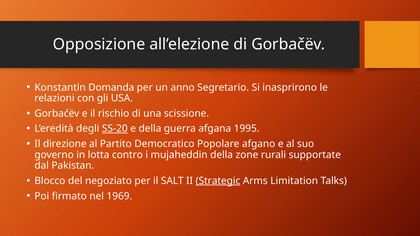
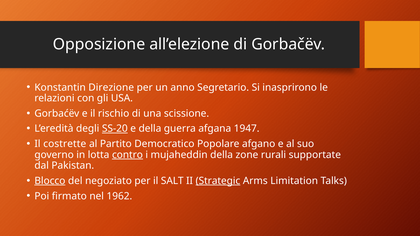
Domanda: Domanda -> Direzione
1995: 1995 -> 1947
direzione: direzione -> costrette
contro underline: none -> present
Blocco underline: none -> present
1969: 1969 -> 1962
